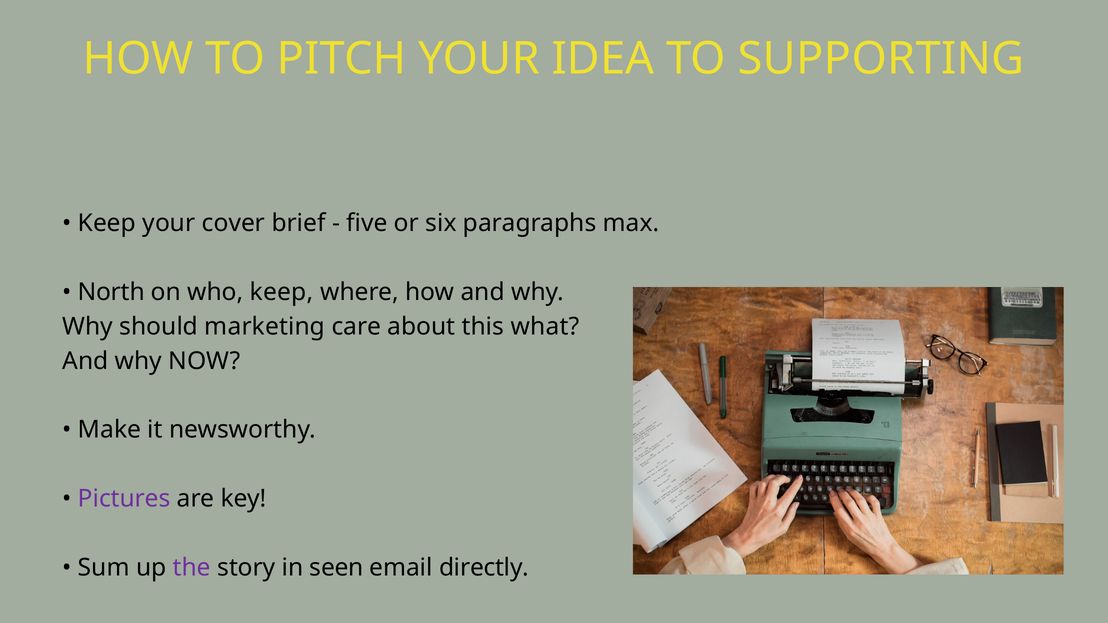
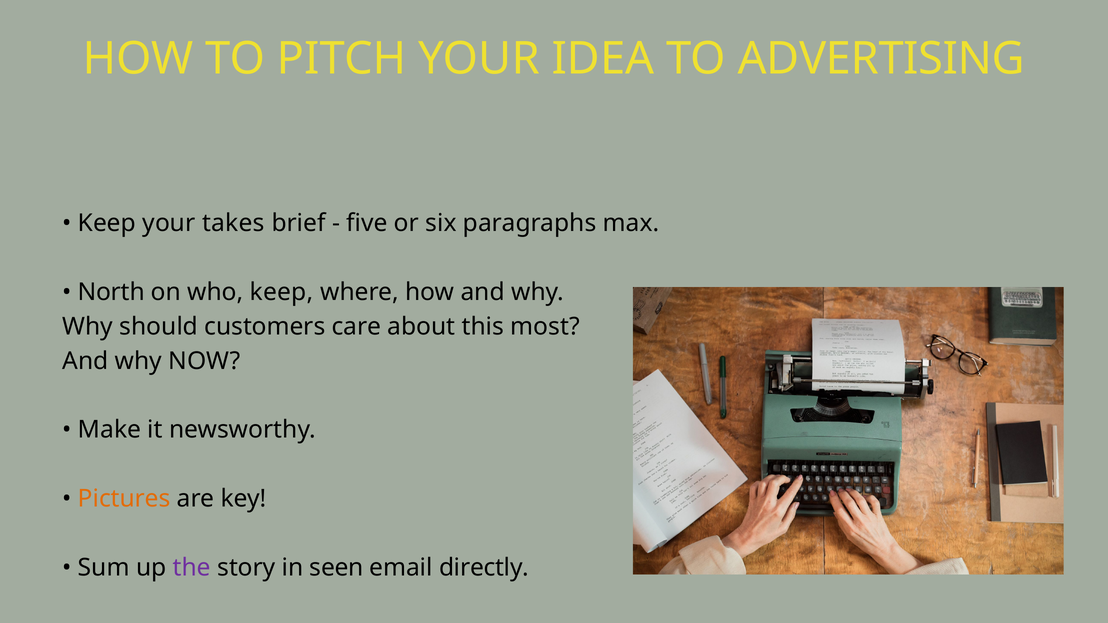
SUPPORTING: SUPPORTING -> ADVERTISING
cover: cover -> takes
marketing: marketing -> customers
what: what -> most
Pictures colour: purple -> orange
